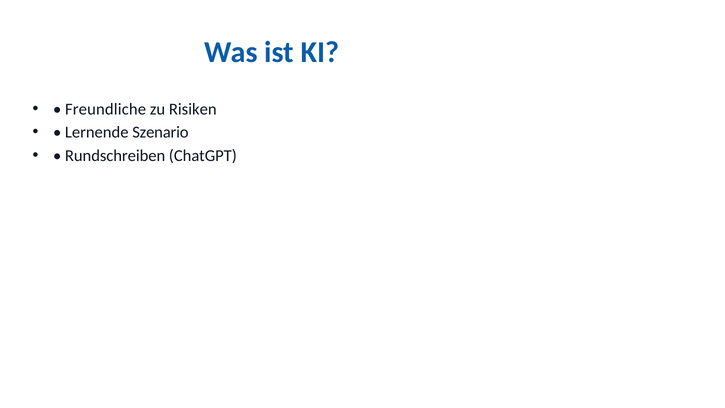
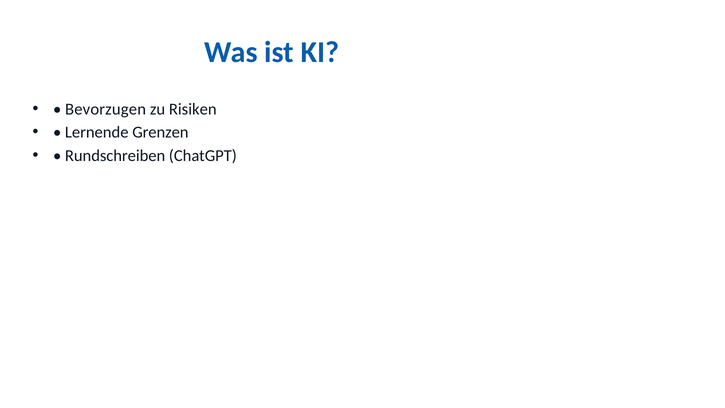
Freundliche: Freundliche -> Bevorzugen
Szenario: Szenario -> Grenzen
